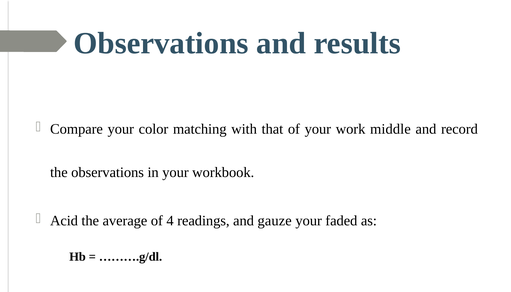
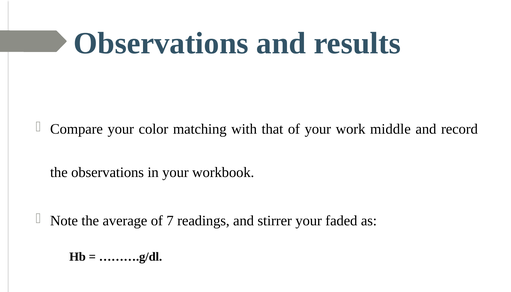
Acid: Acid -> Note
4: 4 -> 7
gauze: gauze -> stirrer
